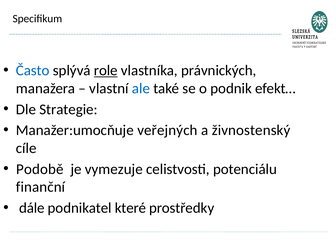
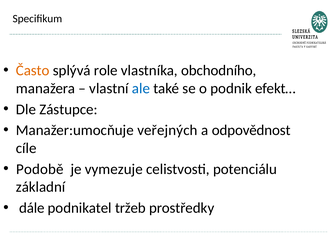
Často colour: blue -> orange
role underline: present -> none
právnických: právnických -> obchodního
Strategie: Strategie -> Zástupce
živnostenský: živnostenský -> odpovědnost
finanční: finanční -> základní
které: které -> tržeb
